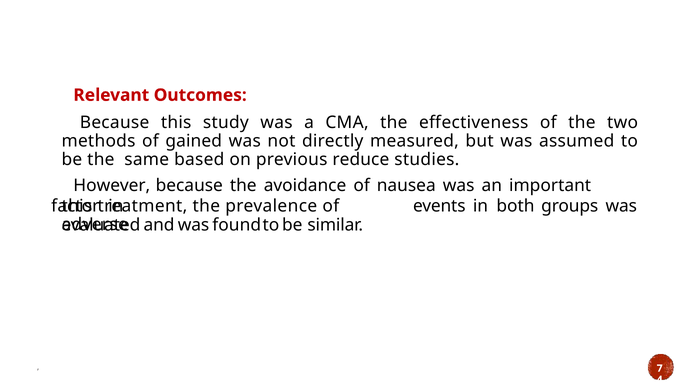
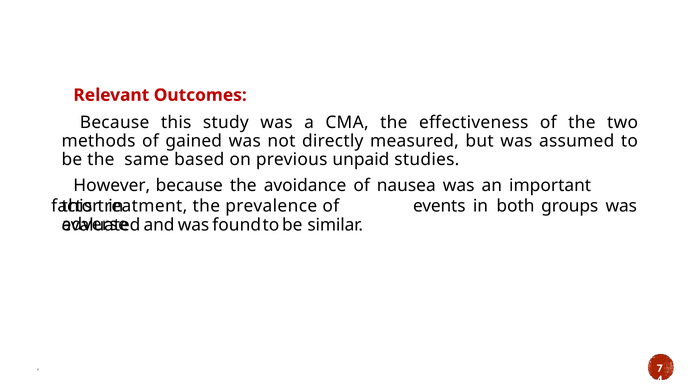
reduce: reduce -> unpaid
